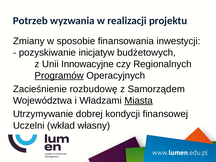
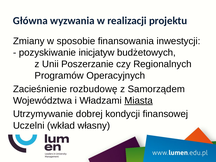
Potrzeb: Potrzeb -> Główna
Innowacyjne: Innowacyjne -> Poszerzanie
Programów underline: present -> none
